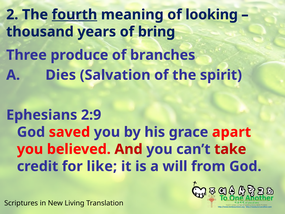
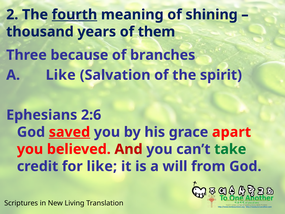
looking: looking -> shining
bring: bring -> them
produce: produce -> because
A Dies: Dies -> Like
2:9: 2:9 -> 2:6
saved underline: none -> present
take colour: red -> green
